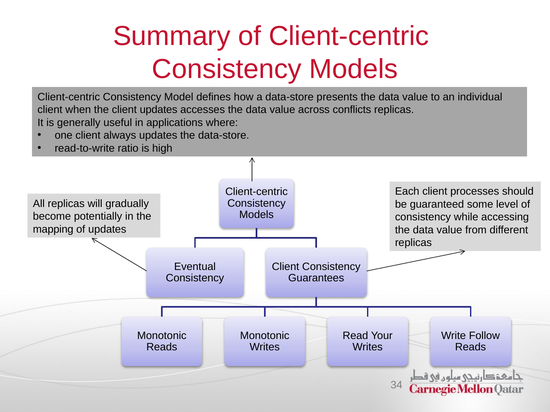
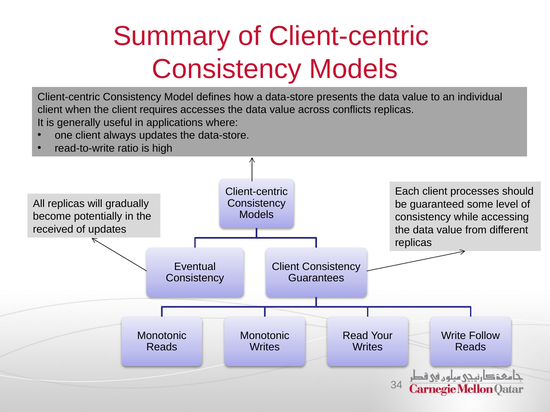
client updates: updates -> requires
mapping: mapping -> received
